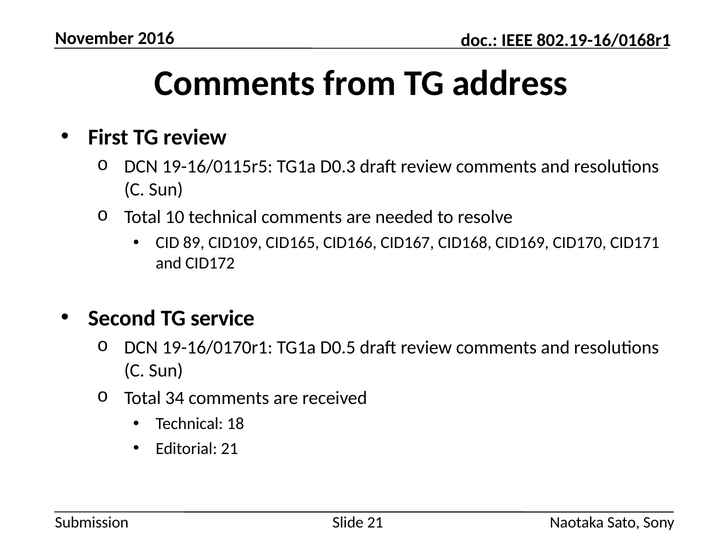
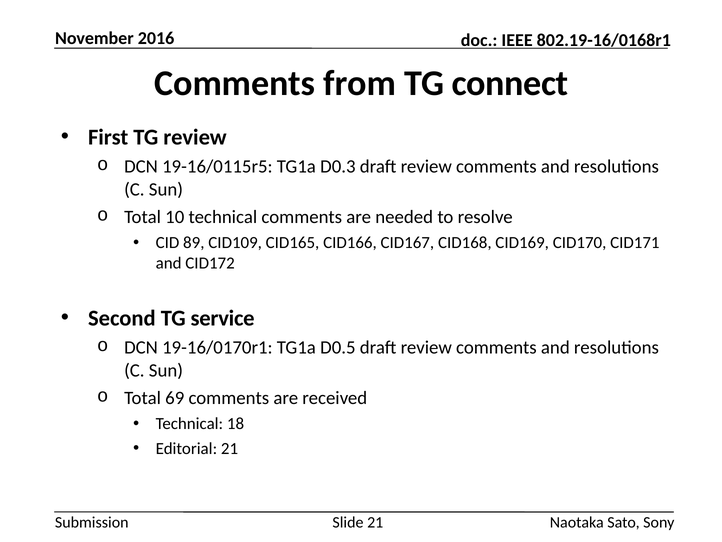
address: address -> connect
34: 34 -> 69
